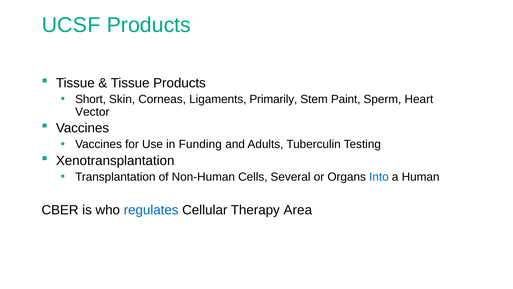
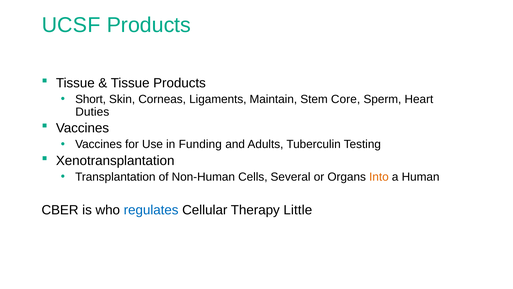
Primarily: Primarily -> Maintain
Paint: Paint -> Core
Vector: Vector -> Duties
Into colour: blue -> orange
Area: Area -> Little
